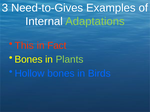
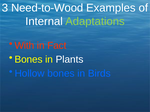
Need-to-Gives: Need-to-Gives -> Need-to-Wood
This: This -> With
Plants colour: light green -> white
